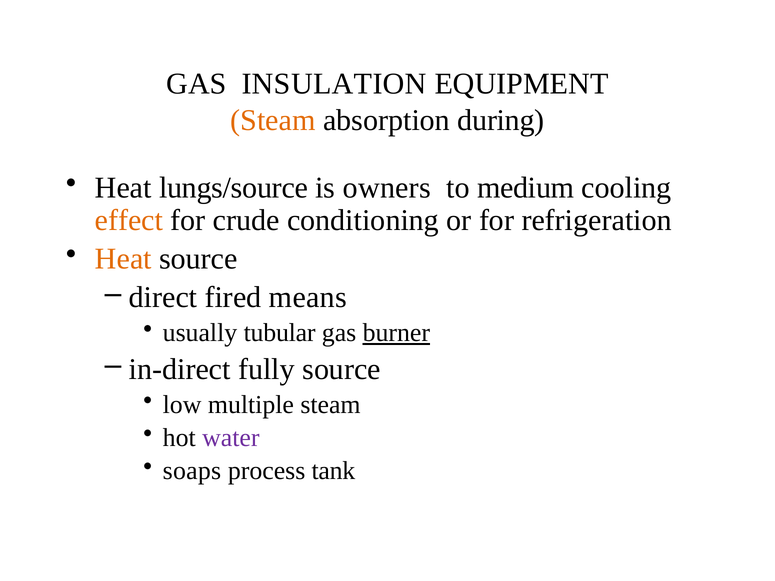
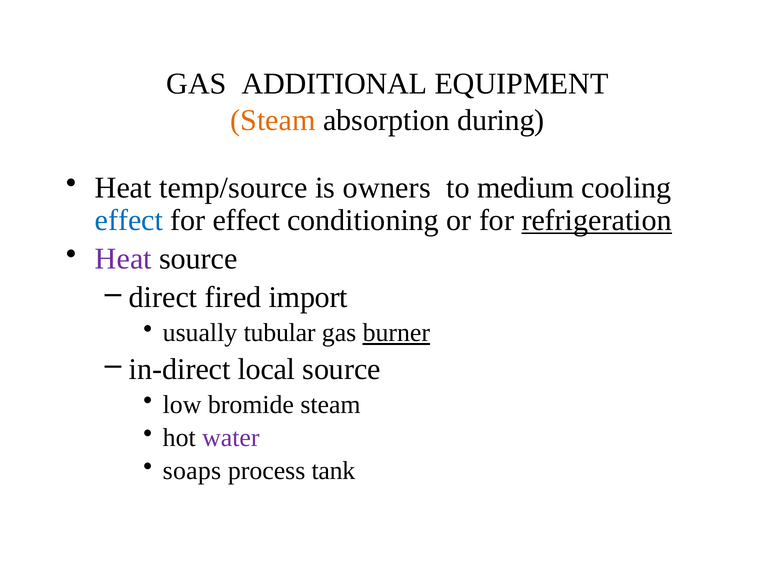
INSULATION: INSULATION -> ADDITIONAL
lungs/source: lungs/source -> temp/source
effect at (129, 220) colour: orange -> blue
for crude: crude -> effect
refrigeration underline: none -> present
Heat at (123, 259) colour: orange -> purple
means: means -> import
fully: fully -> local
multiple: multiple -> bromide
